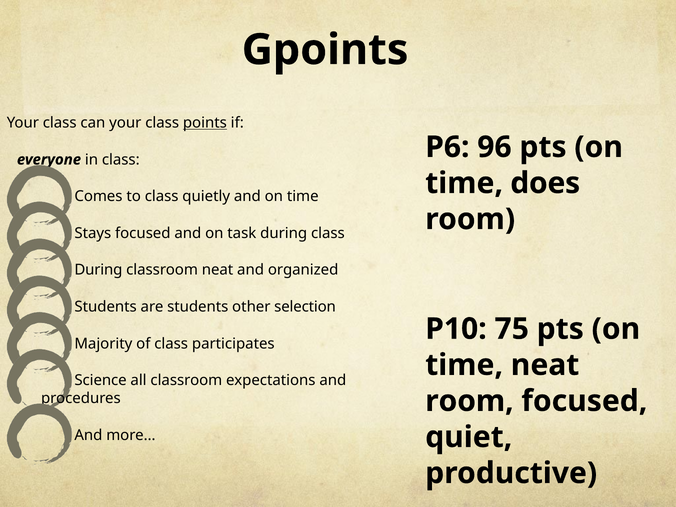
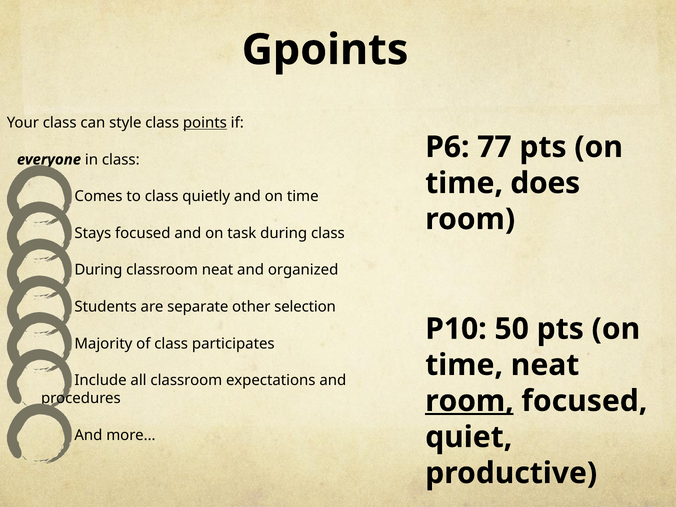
can your: your -> style
96: 96 -> 77
are students: students -> separate
75: 75 -> 50
Science: Science -> Include
room at (469, 401) underline: none -> present
